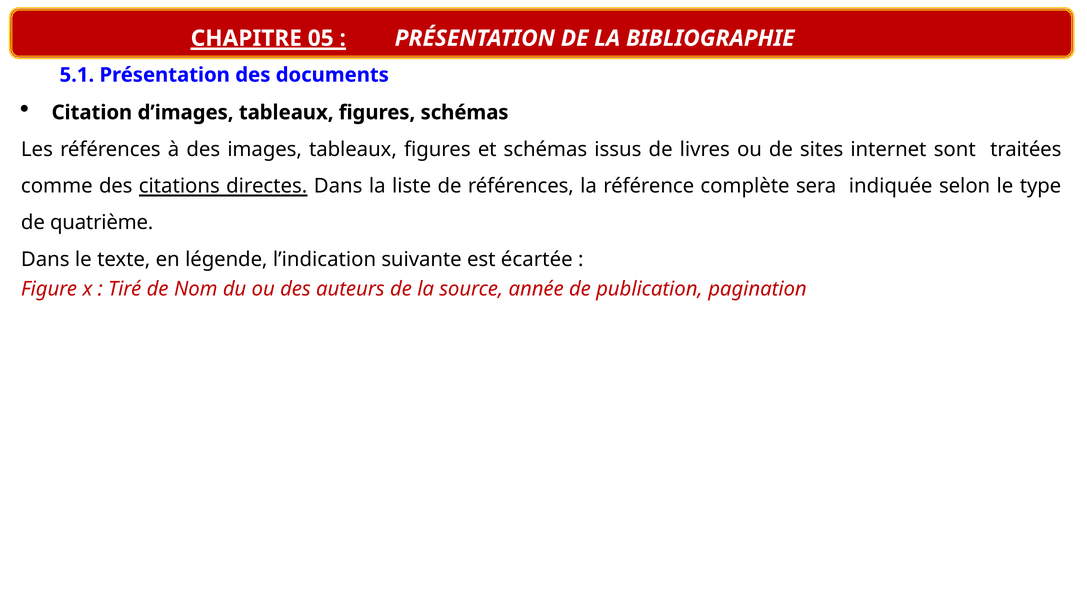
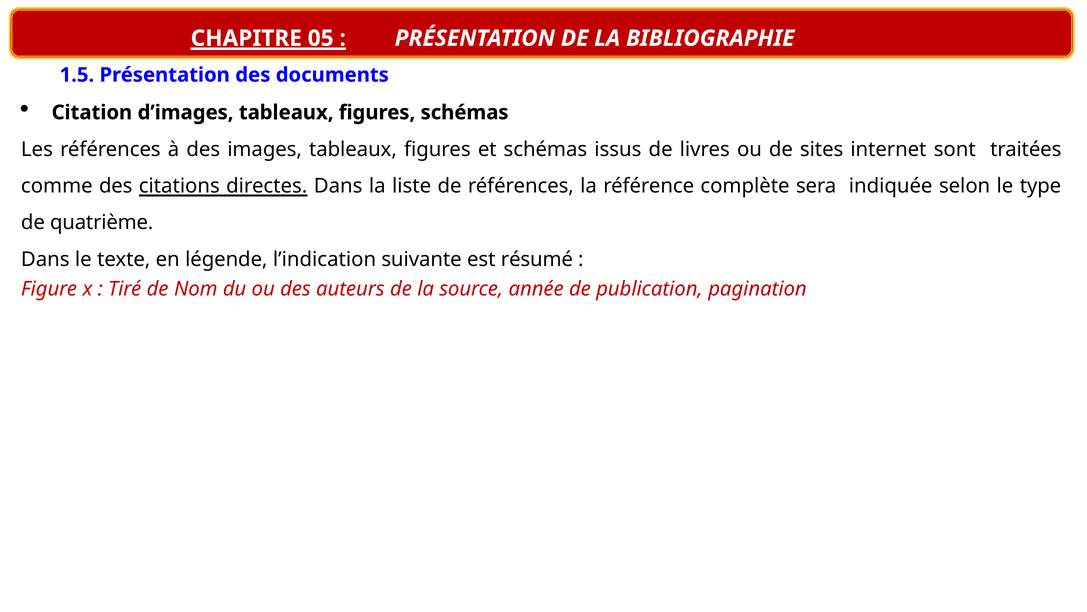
5.1: 5.1 -> 1.5
écartée: écartée -> résumé
